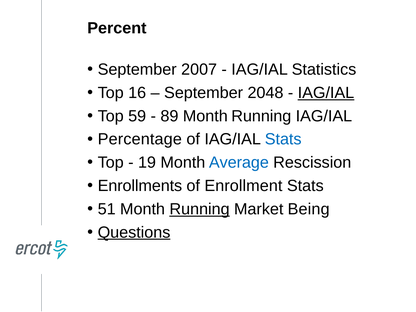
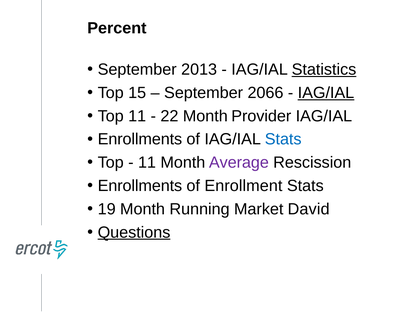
2007: 2007 -> 2013
Statistics underline: none -> present
16: 16 -> 15
2048: 2048 -> 2066
Top 59: 59 -> 11
89: 89 -> 22
Running at (261, 116): Running -> Provider
Percentage at (140, 139): Percentage -> Enrollments
19 at (147, 163): 19 -> 11
Average colour: blue -> purple
51: 51 -> 19
Running at (200, 209) underline: present -> none
Being: Being -> David
